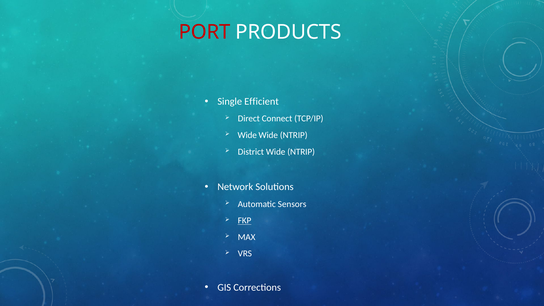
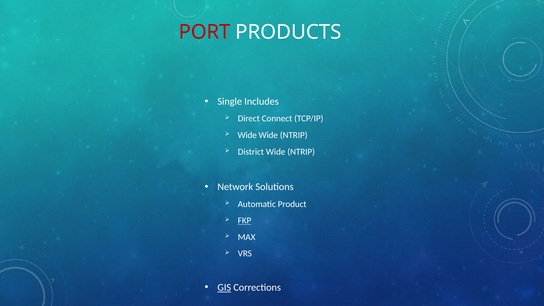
Efficient: Efficient -> Includes
Sensors: Sensors -> Product
GIS underline: none -> present
